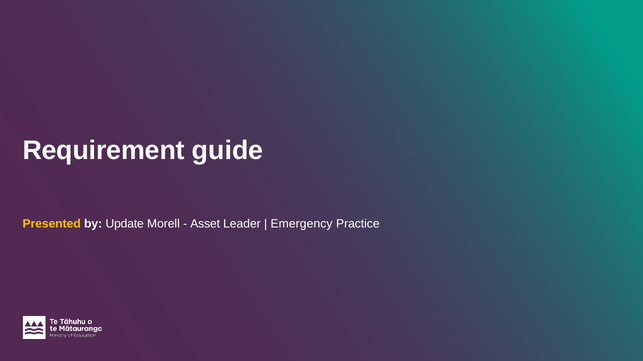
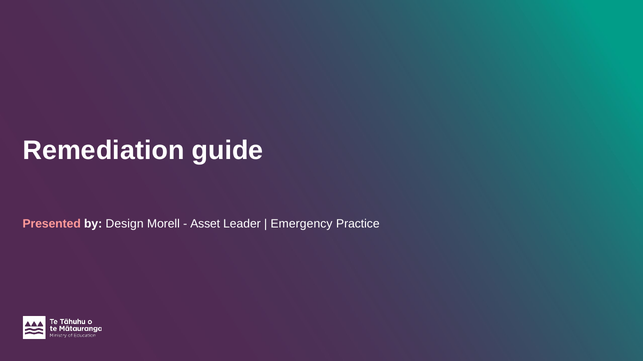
Requirement: Requirement -> Remediation
Presented colour: yellow -> pink
Update: Update -> Design
